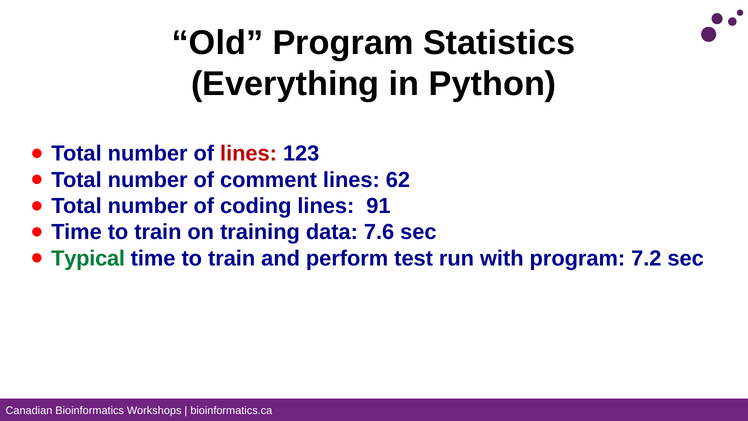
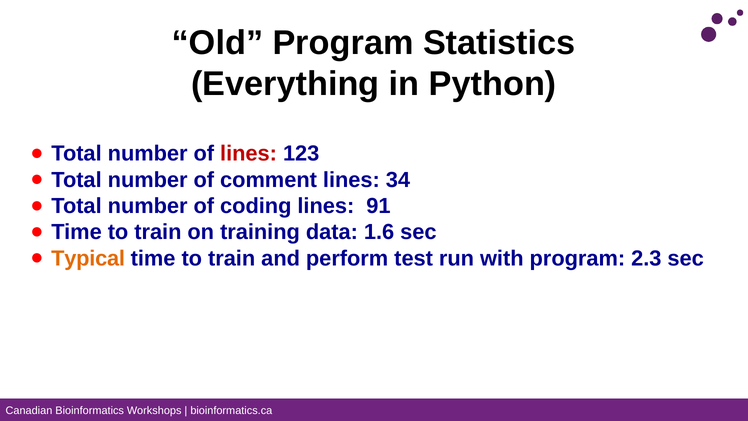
62: 62 -> 34
7.6: 7.6 -> 1.6
Typical colour: green -> orange
7.2: 7.2 -> 2.3
